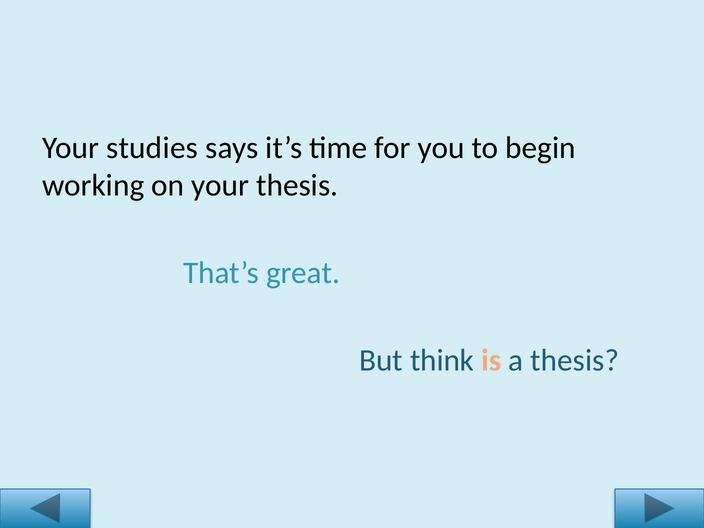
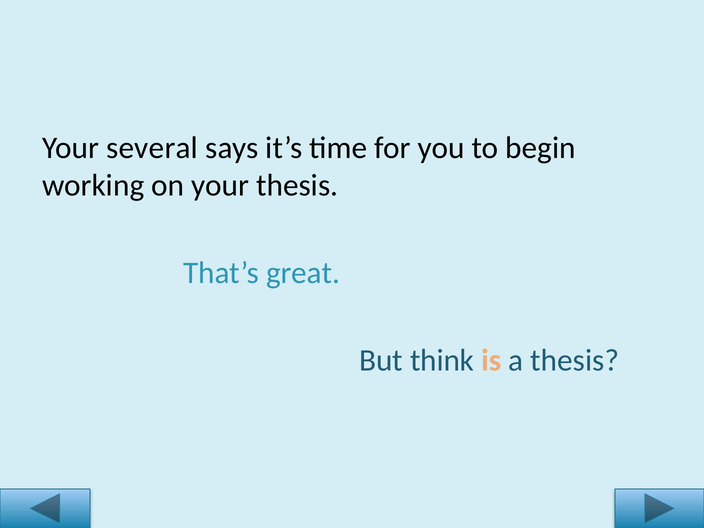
studies: studies -> several
